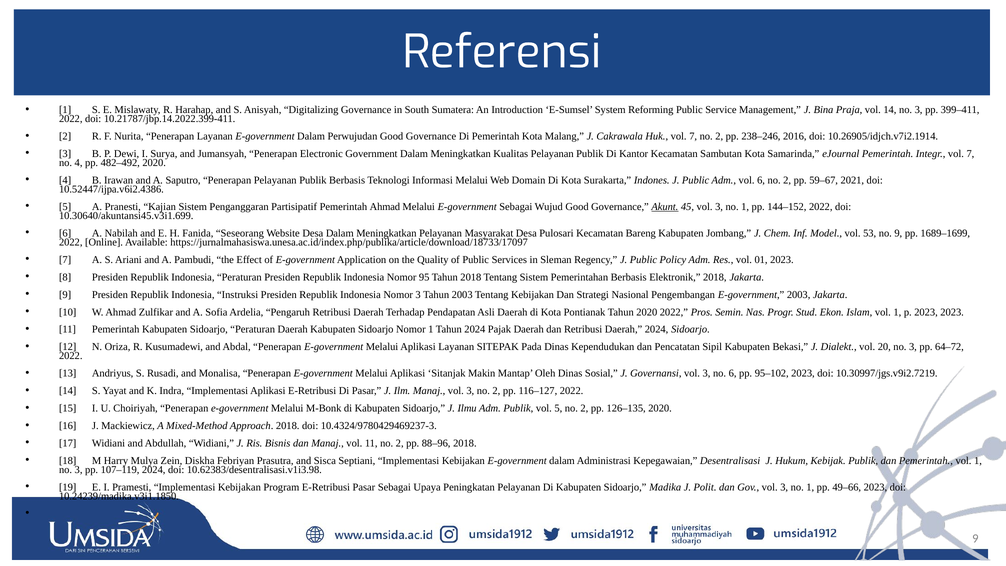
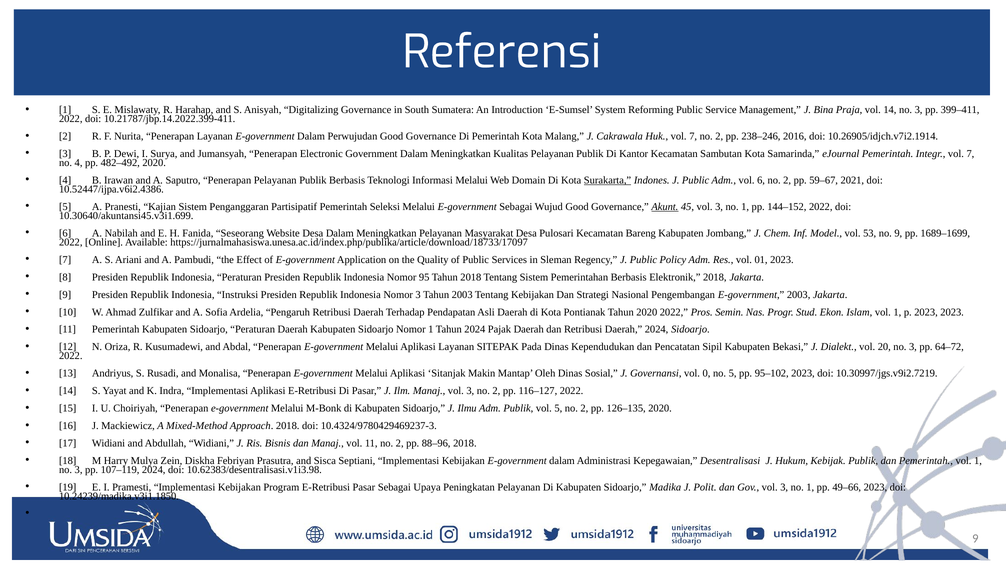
Surakarta underline: none -> present
Pemerintah Ahmad: Ahmad -> Seleksi
Governansi vol 3: 3 -> 0
no 6: 6 -> 5
